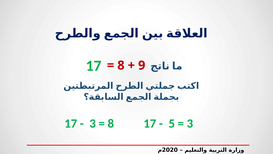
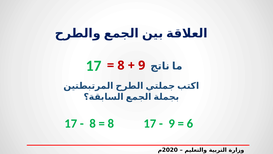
3 at (93, 123): 3 -> 8
5 at (172, 123): 5 -> 9
3 at (190, 123): 3 -> 6
